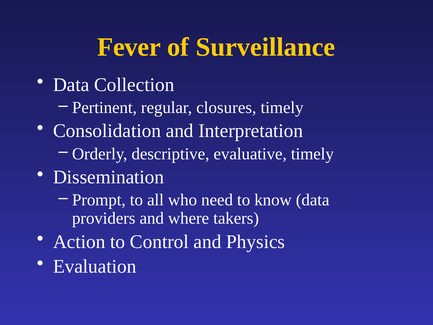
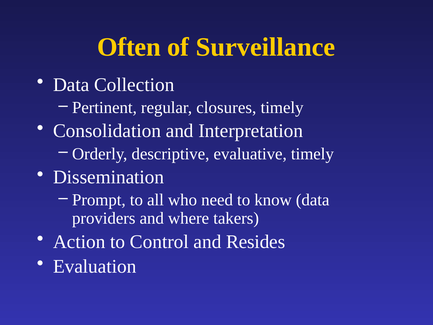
Fever: Fever -> Often
Physics: Physics -> Resides
